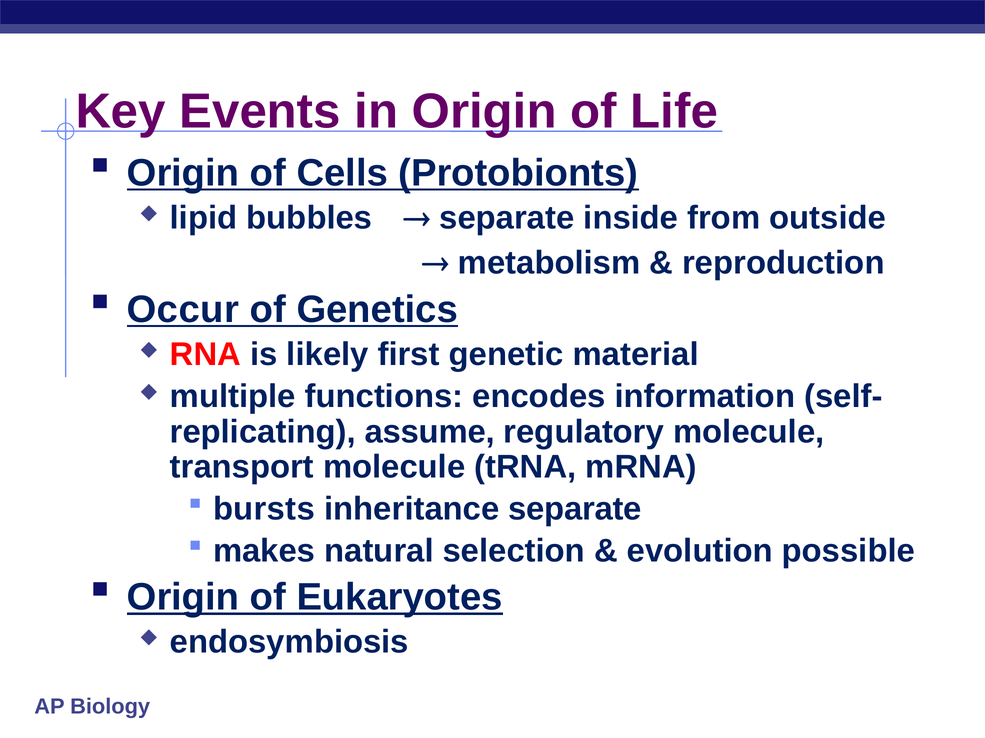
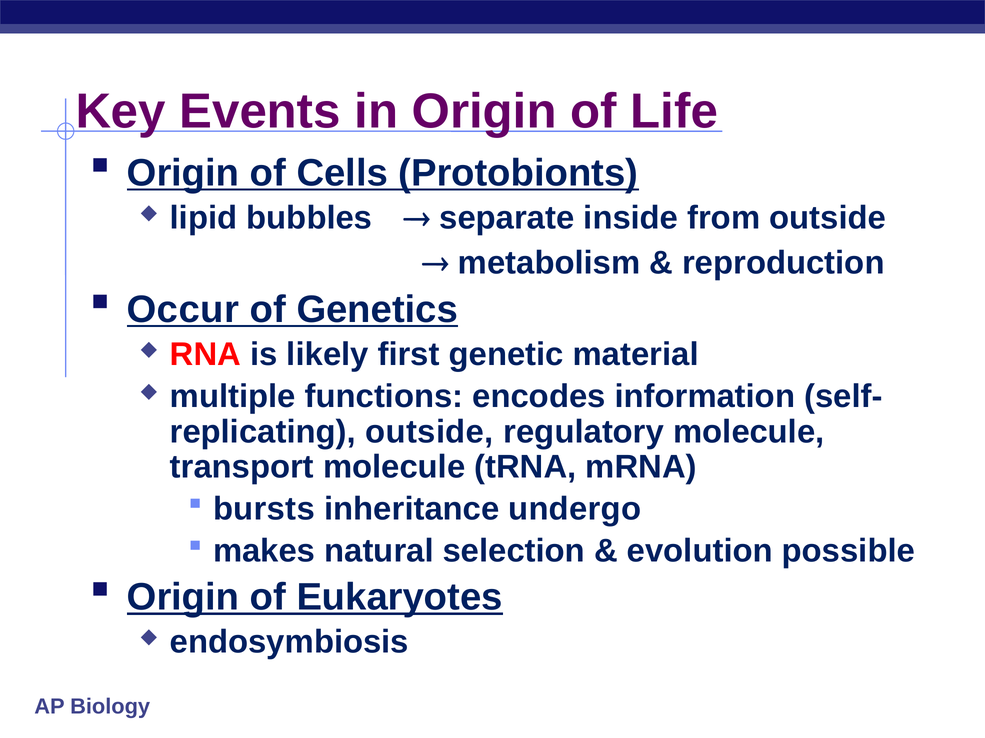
assume at (430, 432): assume -> outside
inheritance separate: separate -> undergo
